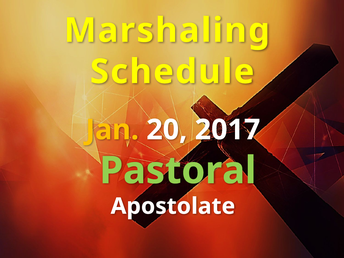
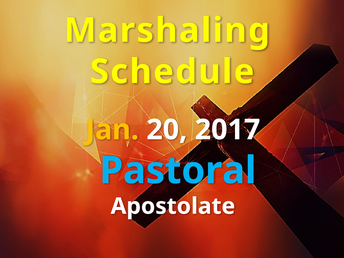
Pastoral colour: light green -> light blue
